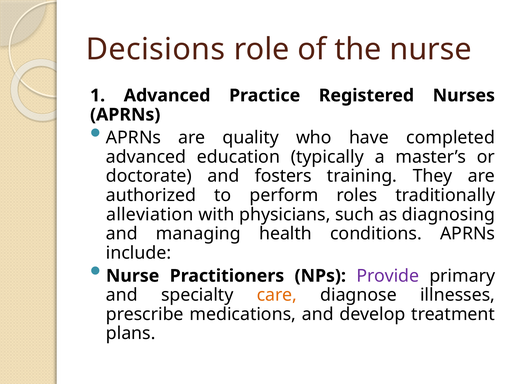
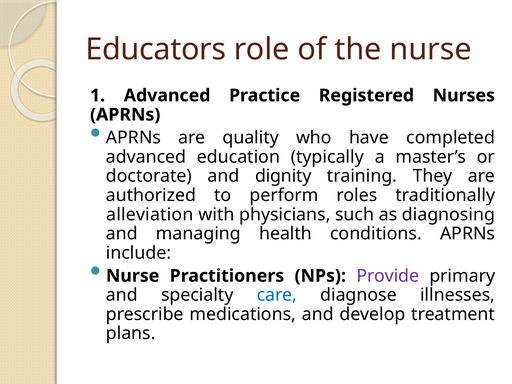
Decisions: Decisions -> Educators
fosters: fosters -> dignity
care colour: orange -> blue
